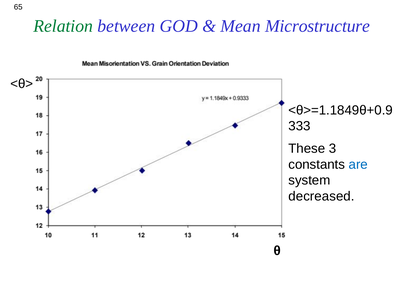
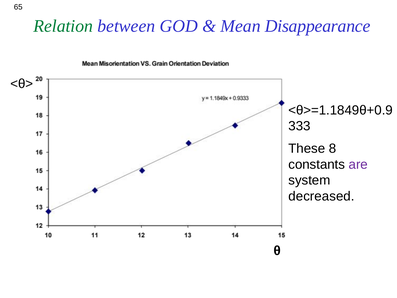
Microstructure: Microstructure -> Disappearance
3: 3 -> 8
are colour: blue -> purple
